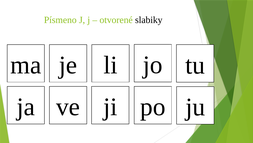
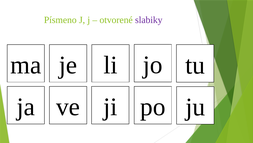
slabiky colour: black -> purple
